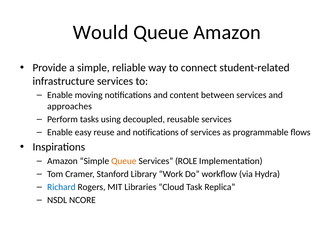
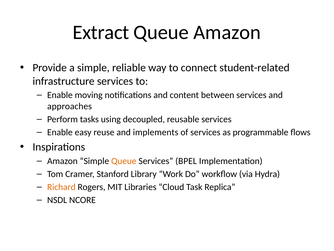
Would: Would -> Extract
and notifications: notifications -> implements
ROLE: ROLE -> BPEL
Richard colour: blue -> orange
